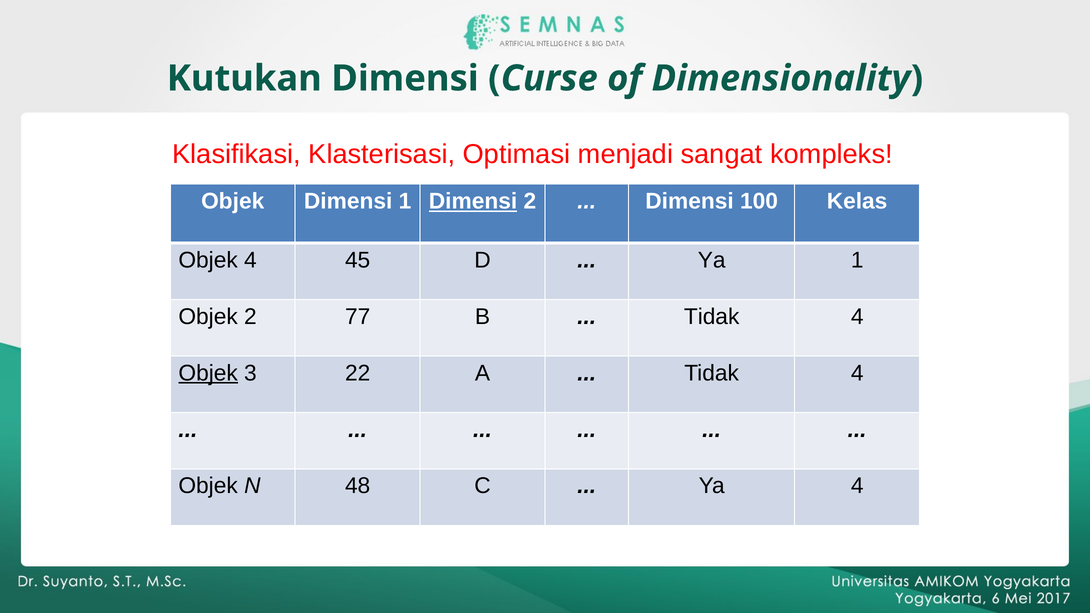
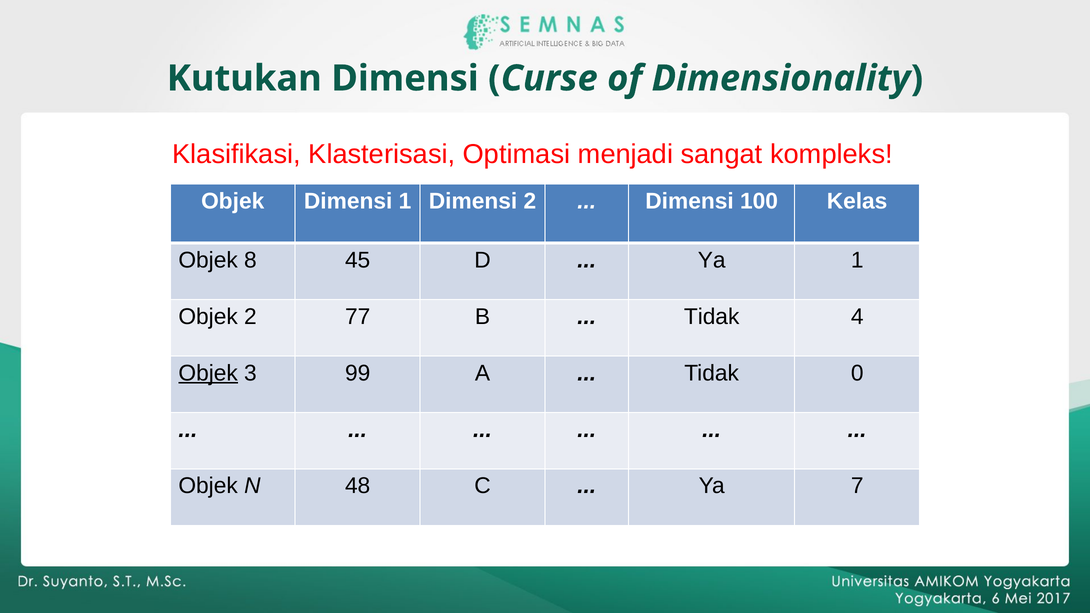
Dimensi at (473, 201) underline: present -> none
Objek 4: 4 -> 8
22: 22 -> 99
4 at (857, 373): 4 -> 0
Ya 4: 4 -> 7
